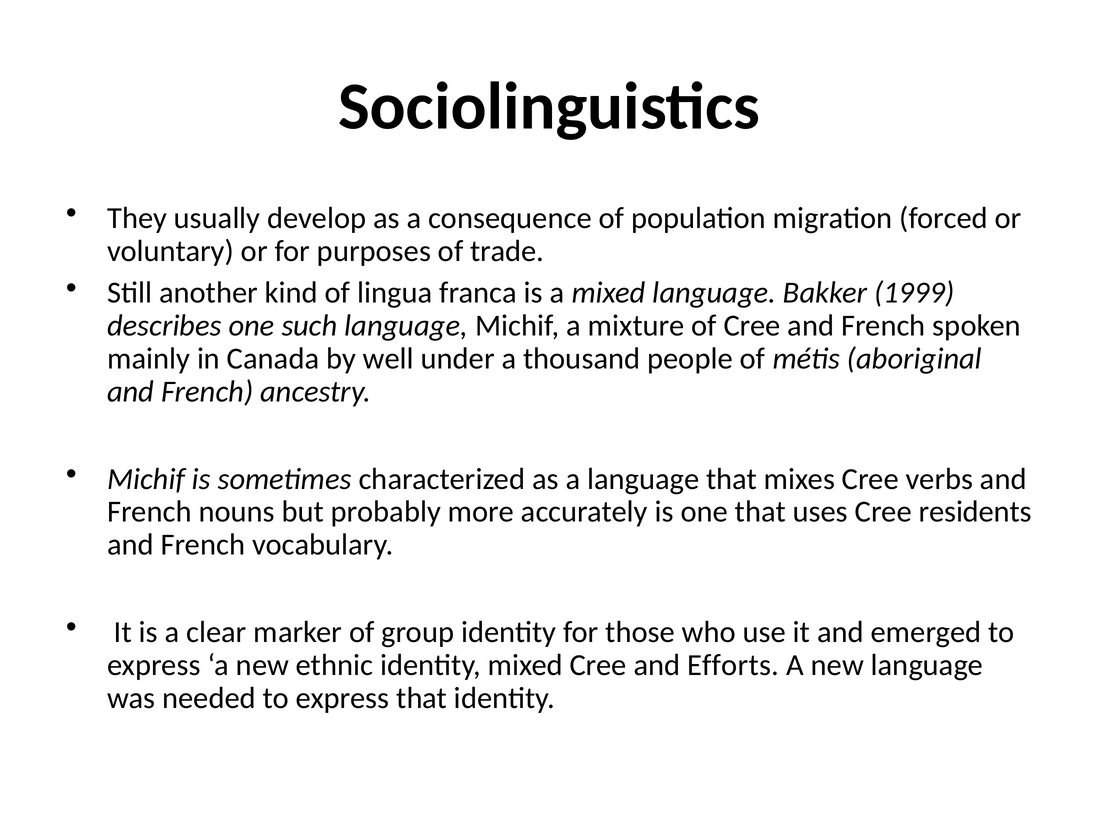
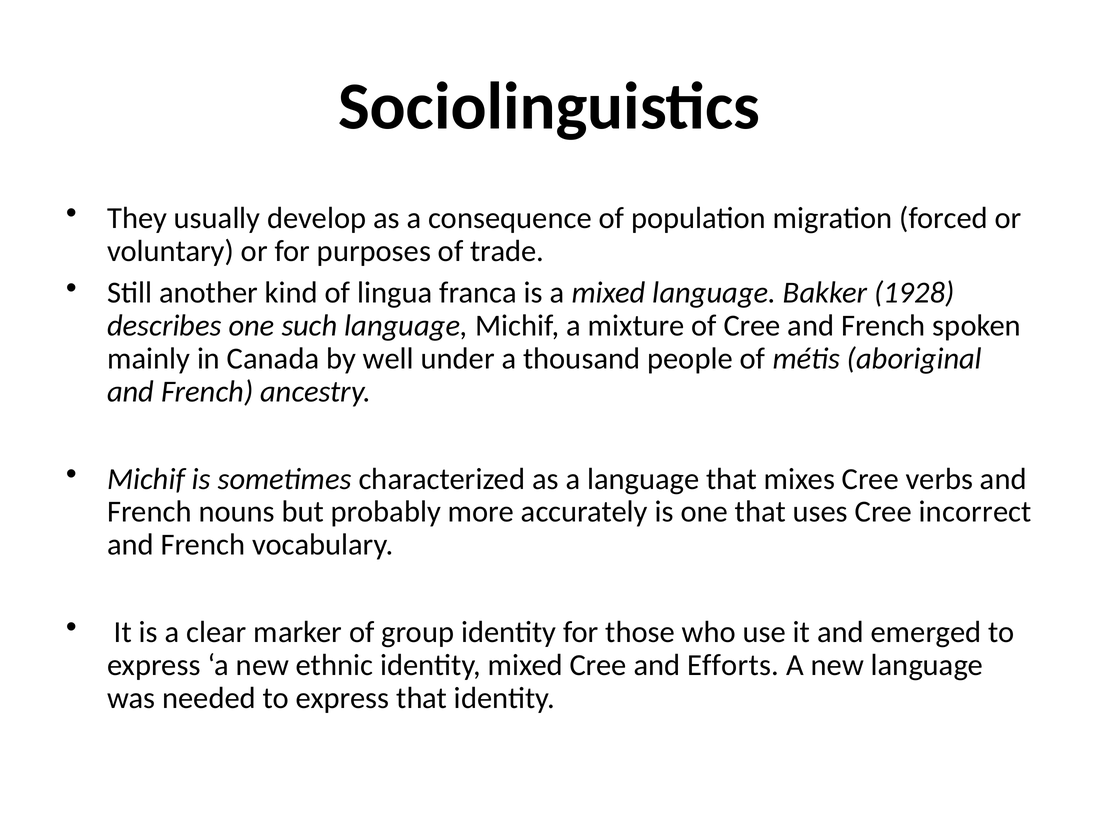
1999: 1999 -> 1928
residents: residents -> incorrect
